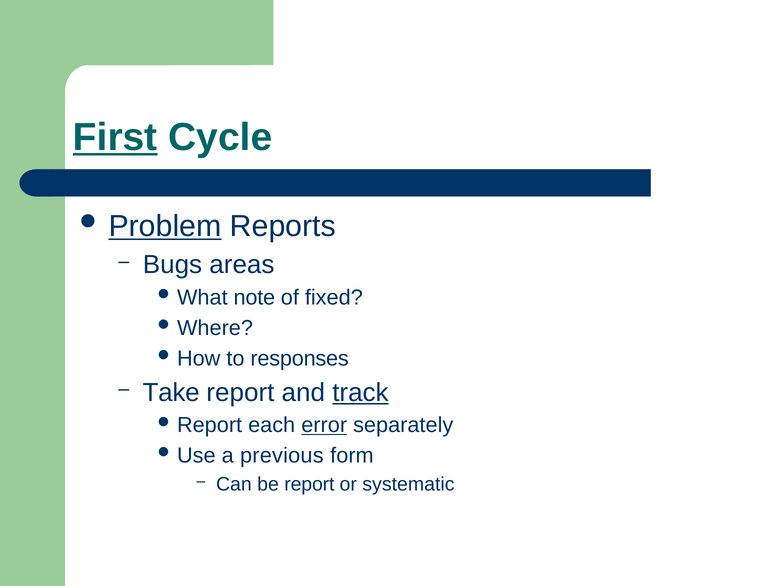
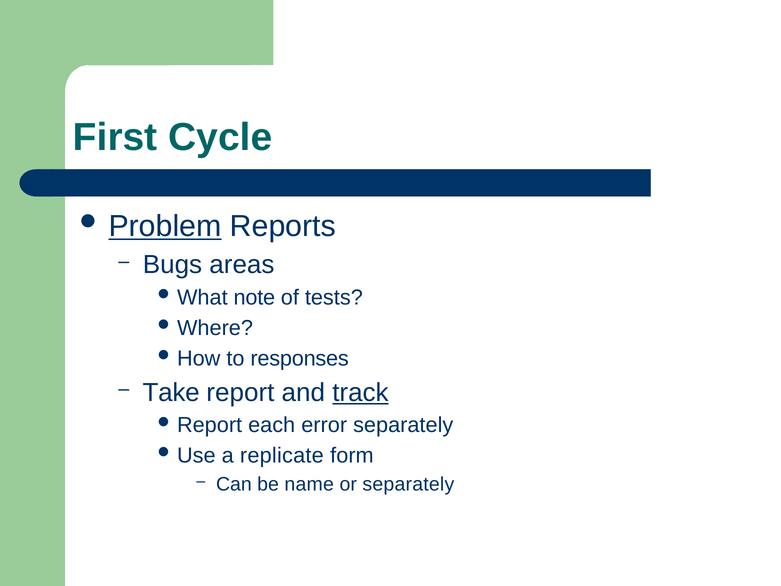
First underline: present -> none
fixed: fixed -> tests
error underline: present -> none
previous: previous -> replicate
be report: report -> name
or systematic: systematic -> separately
